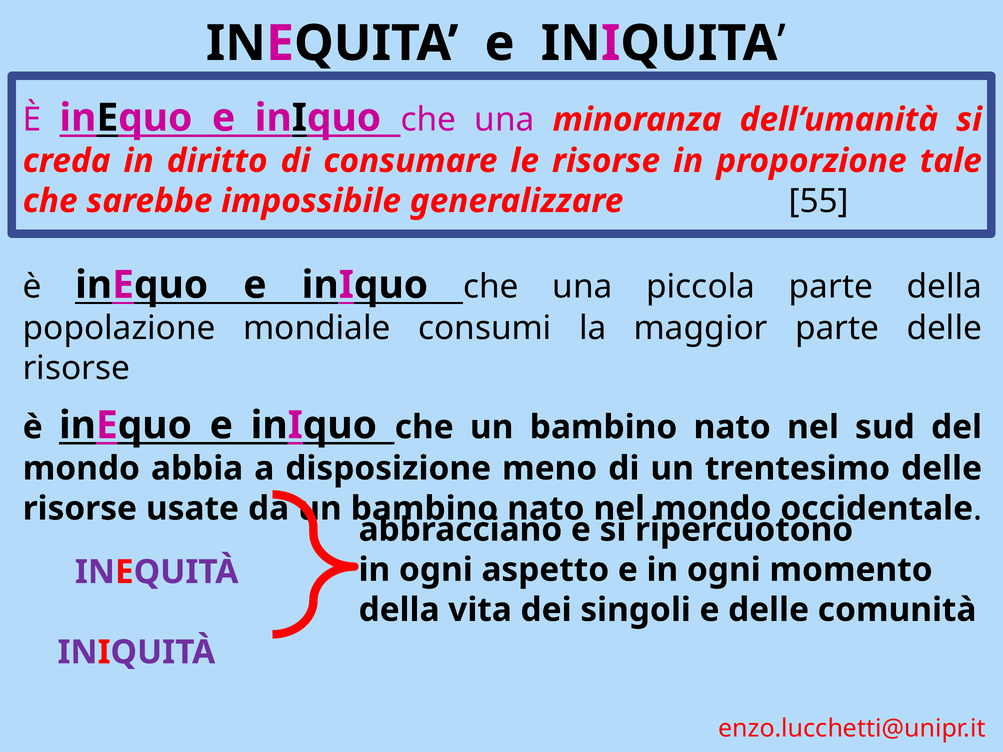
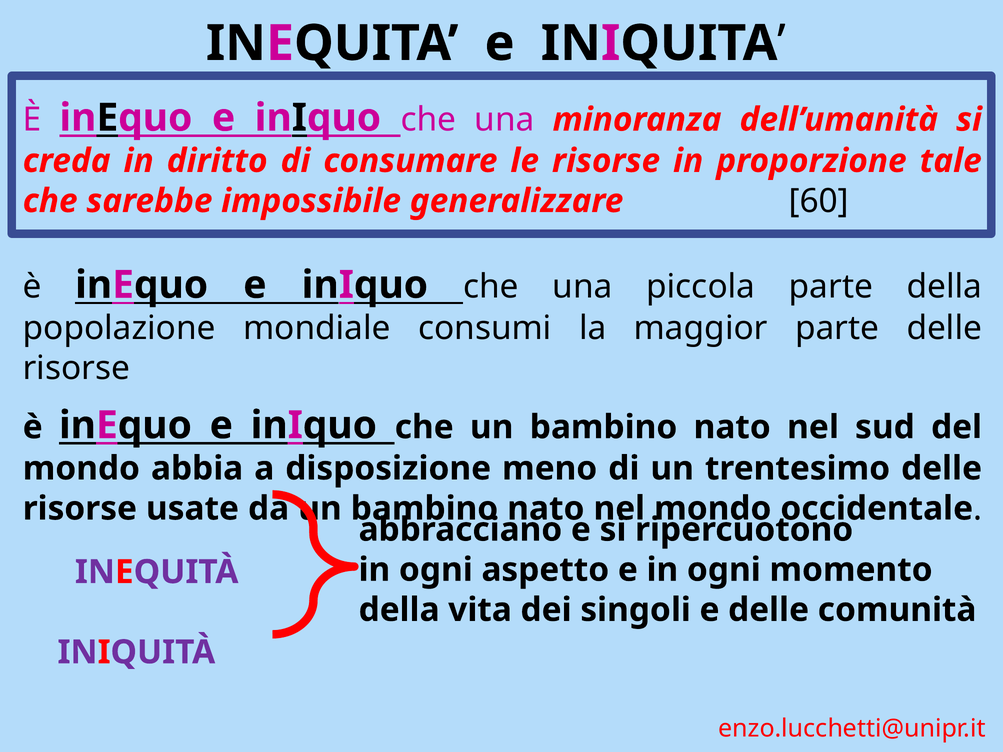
55: 55 -> 60
